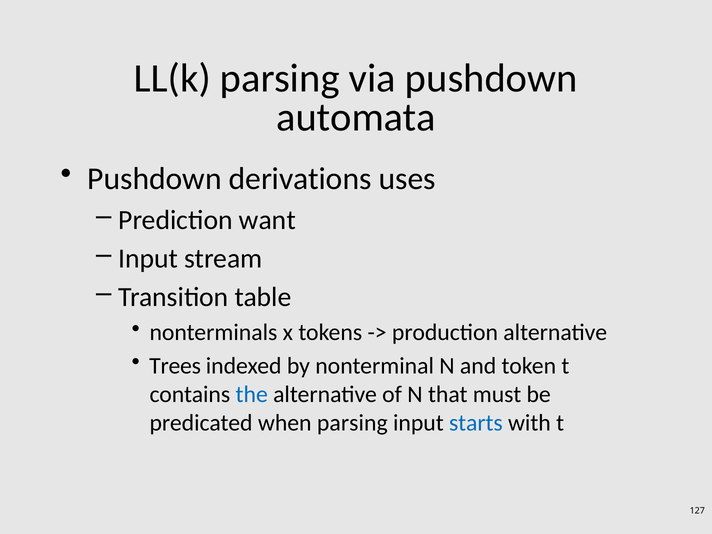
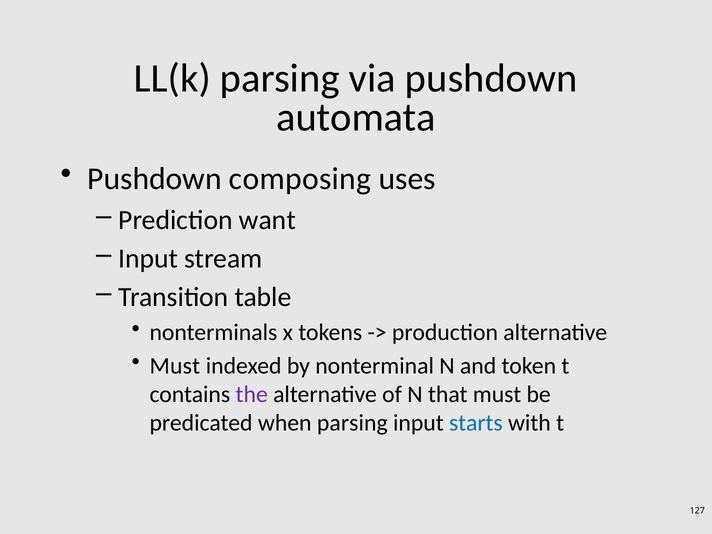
derivations: derivations -> composing
Trees at (175, 366): Trees -> Must
the colour: blue -> purple
